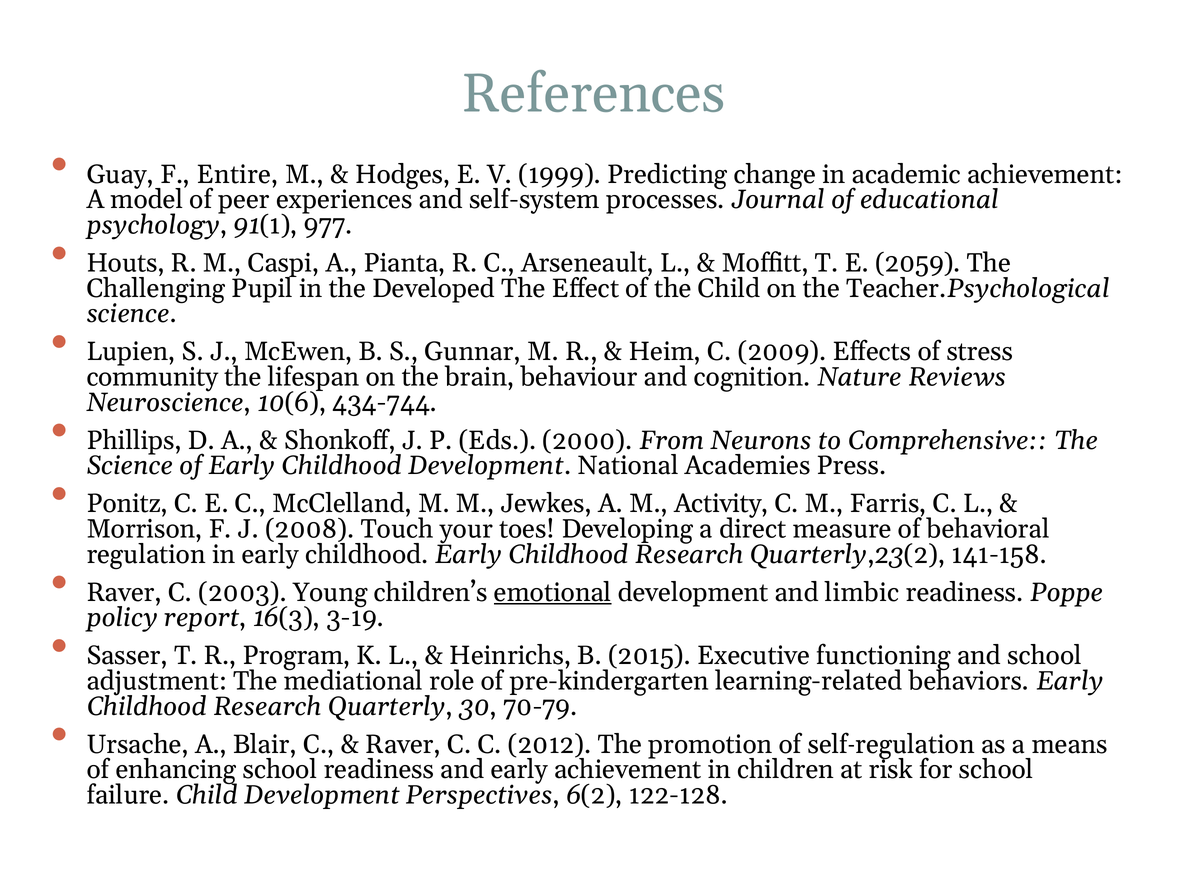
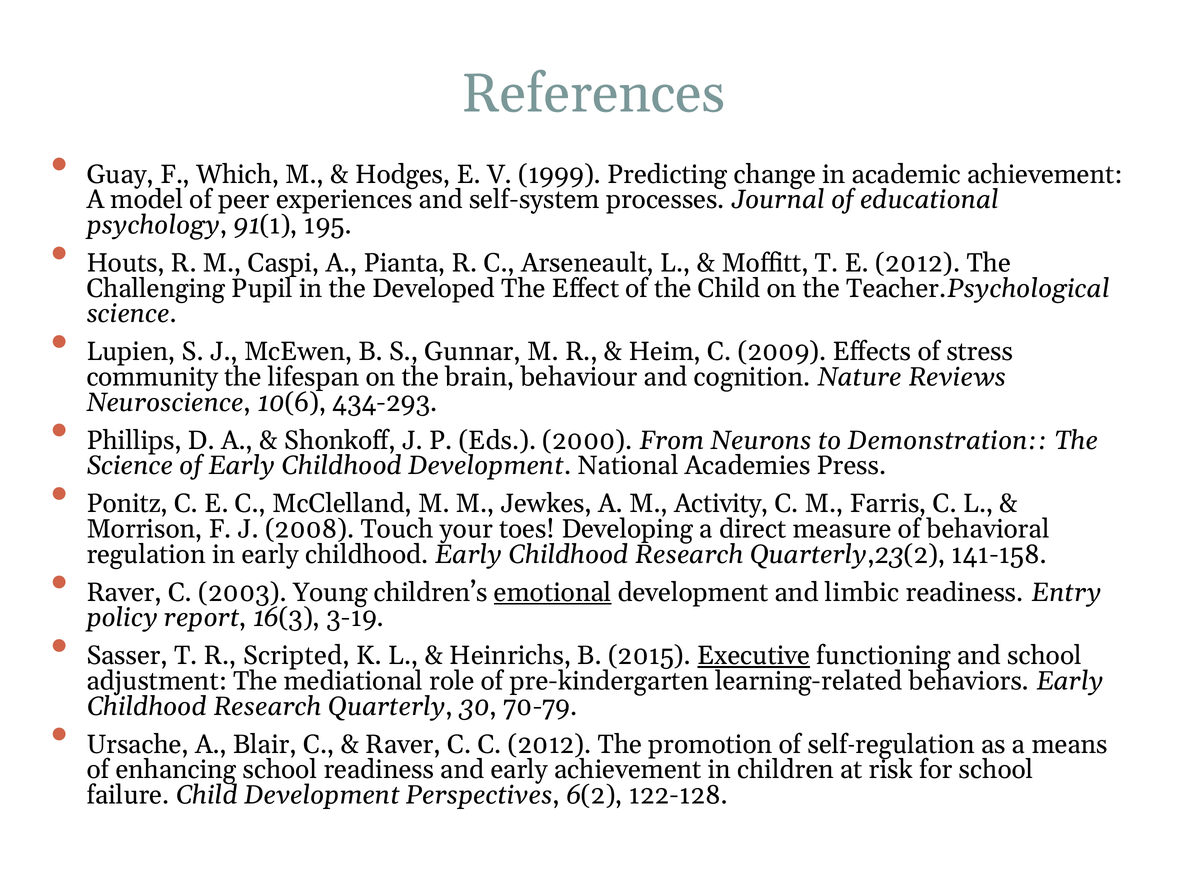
Entire: Entire -> Which
977: 977 -> 195
E 2059: 2059 -> 2012
434-744: 434-744 -> 434-293
Comprehensive: Comprehensive -> Demonstration
Poppe: Poppe -> Entry
Program: Program -> Scripted
Executive underline: none -> present
